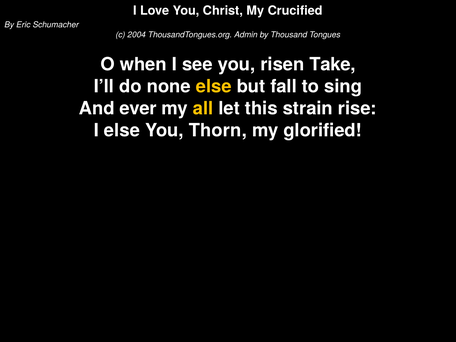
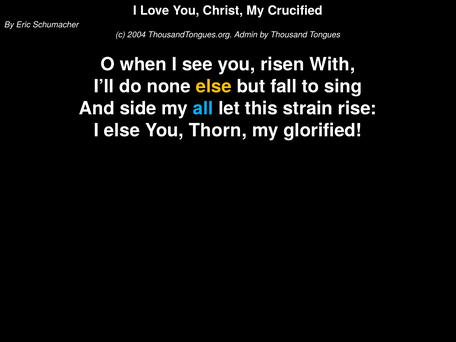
Take: Take -> With
ever: ever -> side
all colour: yellow -> light blue
